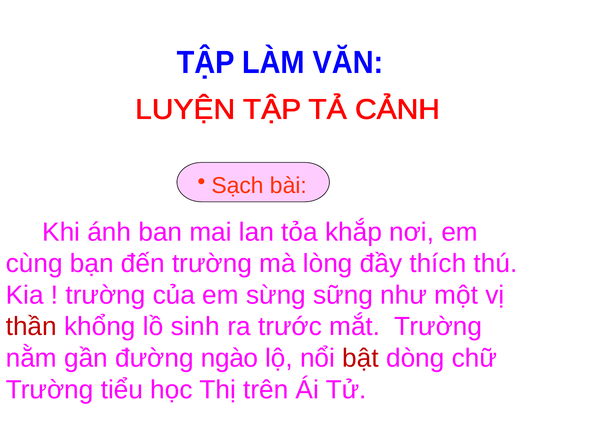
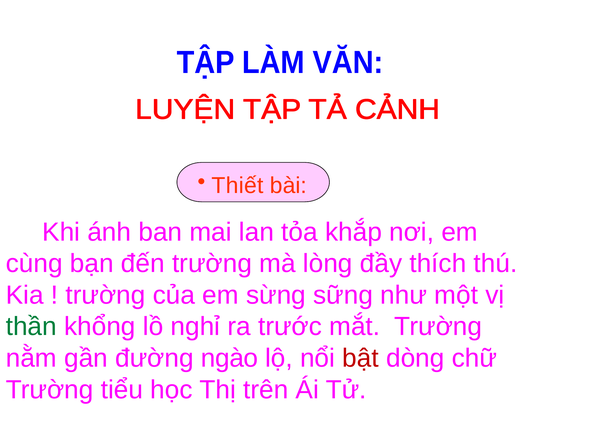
Sạch: Sạch -> Thiết
thần colour: red -> green
sinh: sinh -> nghỉ
